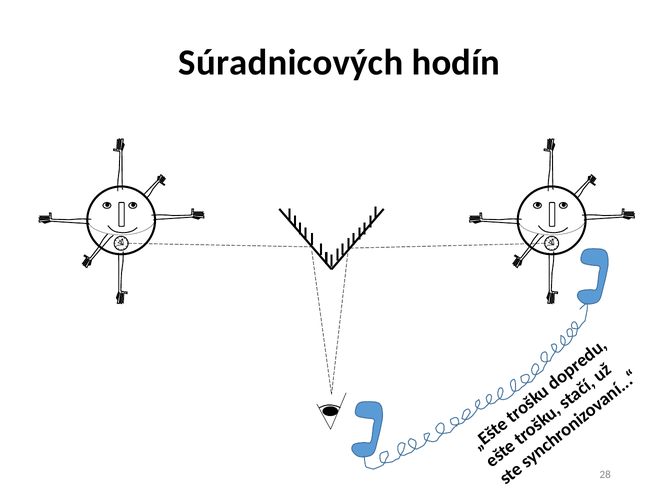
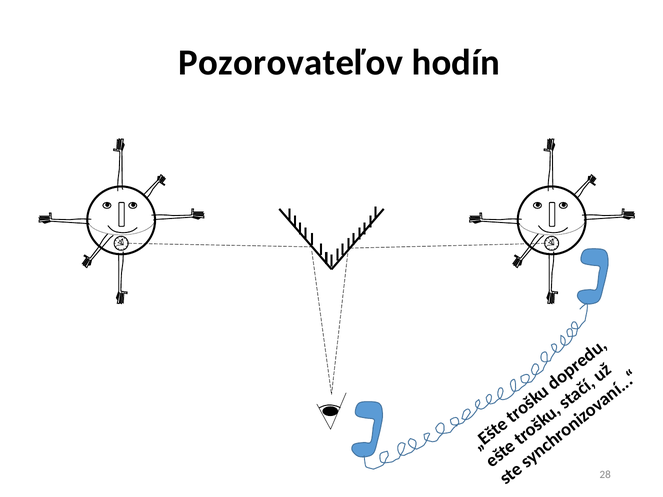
Súradnicových: Súradnicových -> Pozorovateľov
